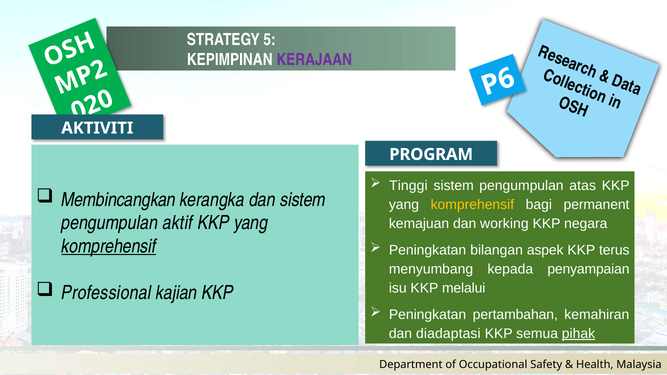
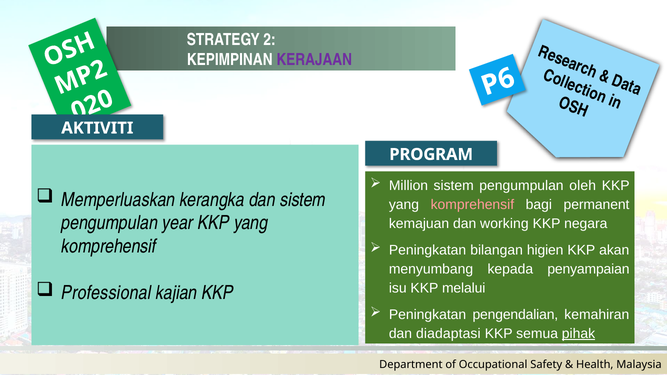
STRATEGY 5: 5 -> 2
Tinggi: Tinggi -> Million
atas: atas -> oleh
Membincangkan: Membincangkan -> Memperluaskan
komprehensif at (472, 205) colour: yellow -> pink
aktif: aktif -> year
komprehensif at (109, 246) underline: present -> none
aspek: aspek -> higien
terus: terus -> akan
pertambahan: pertambahan -> pengendalian
